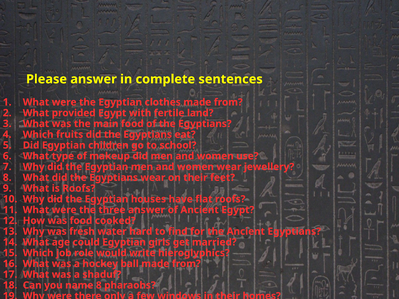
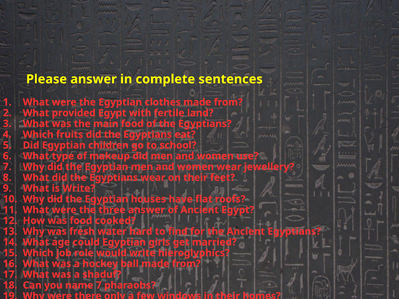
is Roofs: Roofs -> Write
name 8: 8 -> 7
